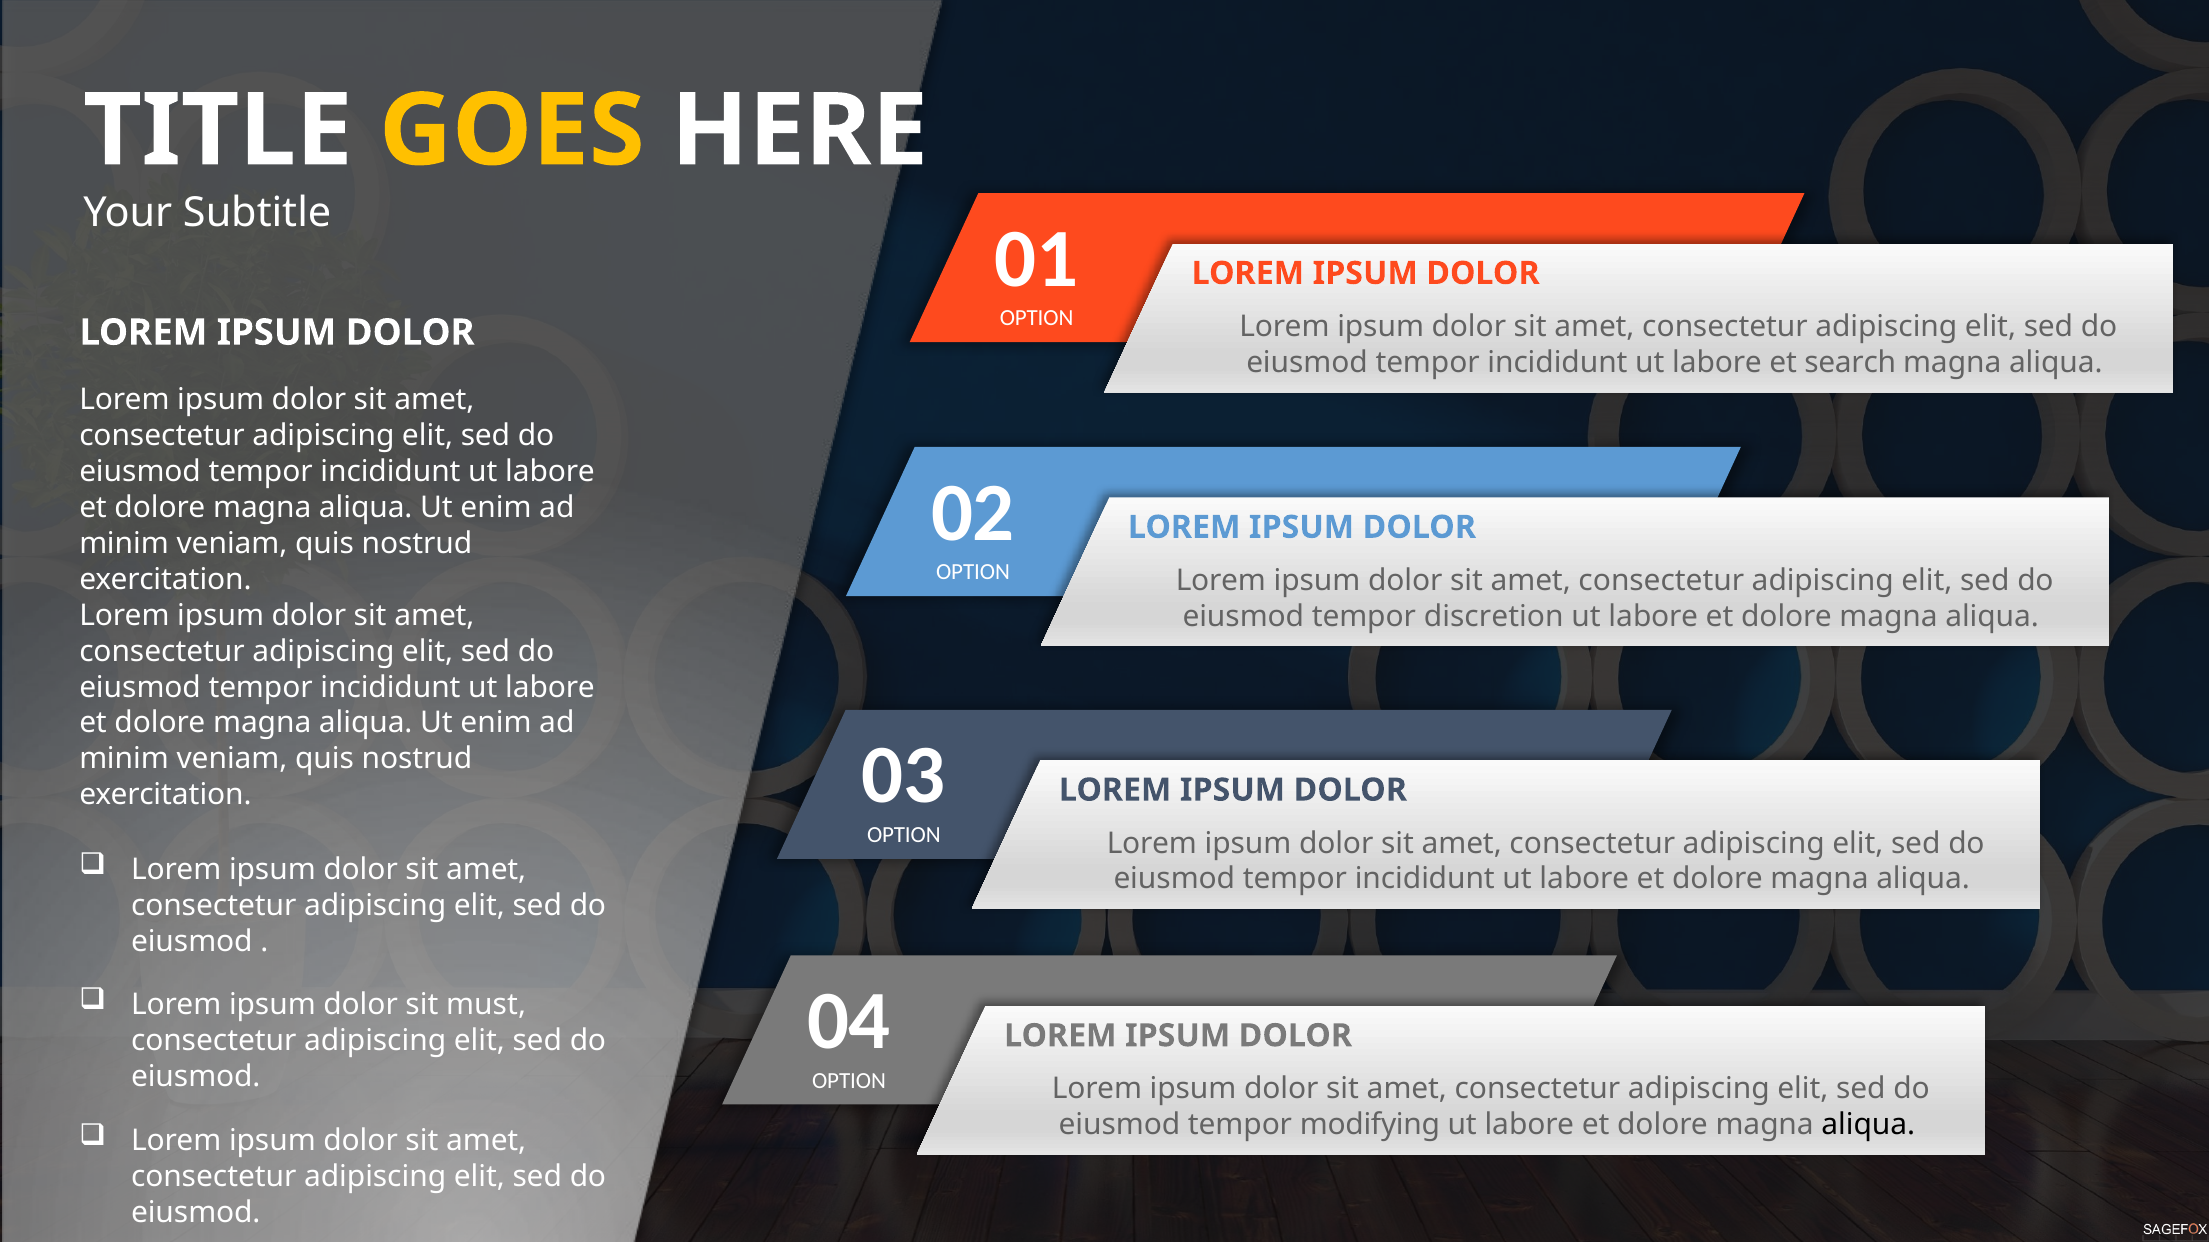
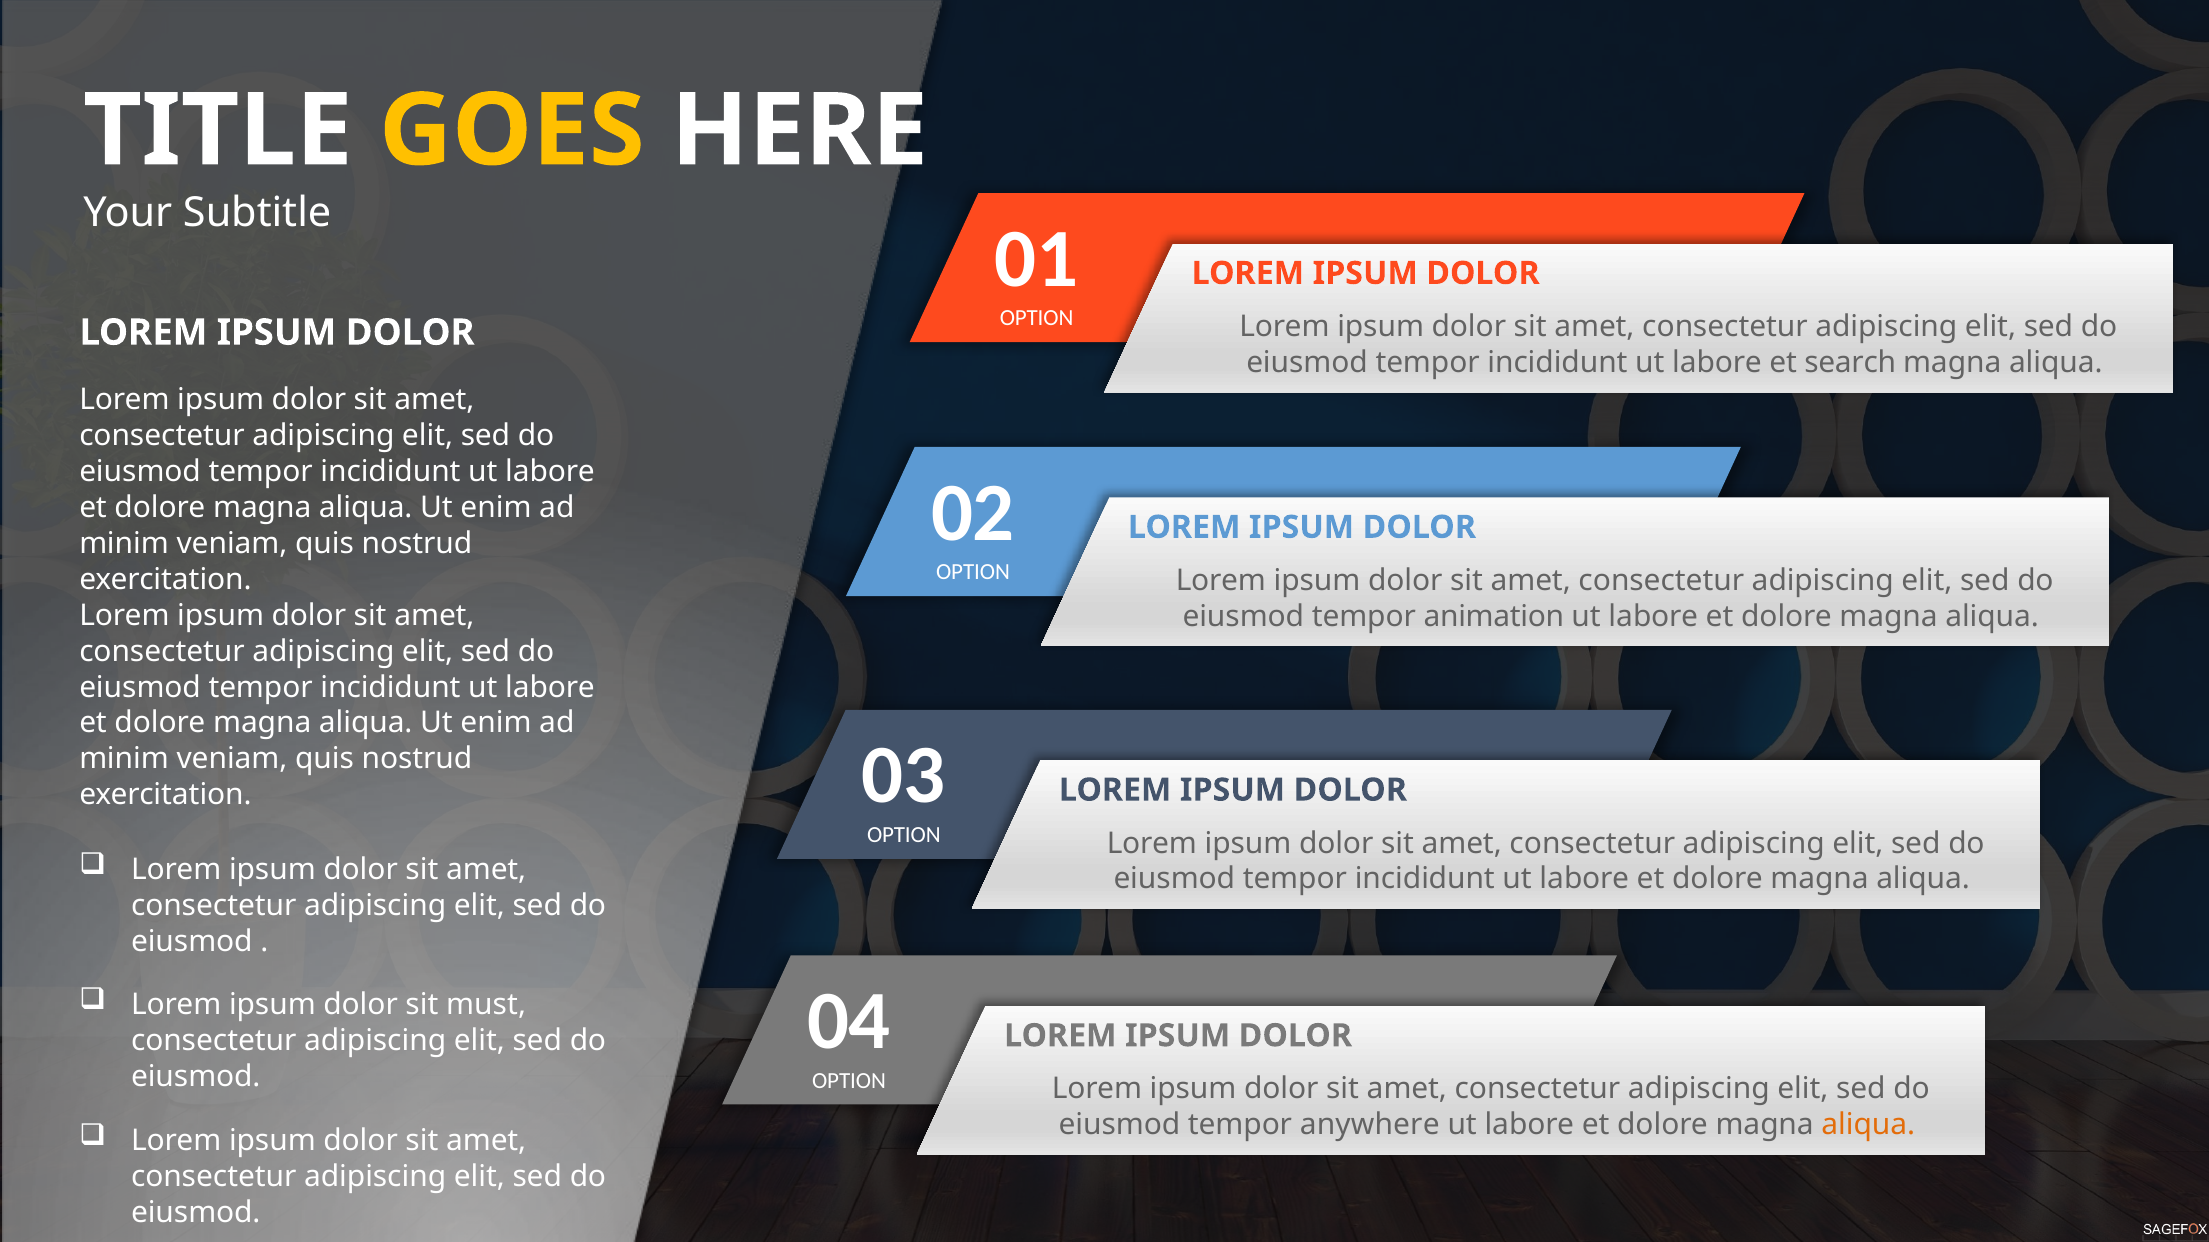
discretion: discretion -> animation
modifying: modifying -> anywhere
aliqua at (1868, 1125) colour: black -> orange
